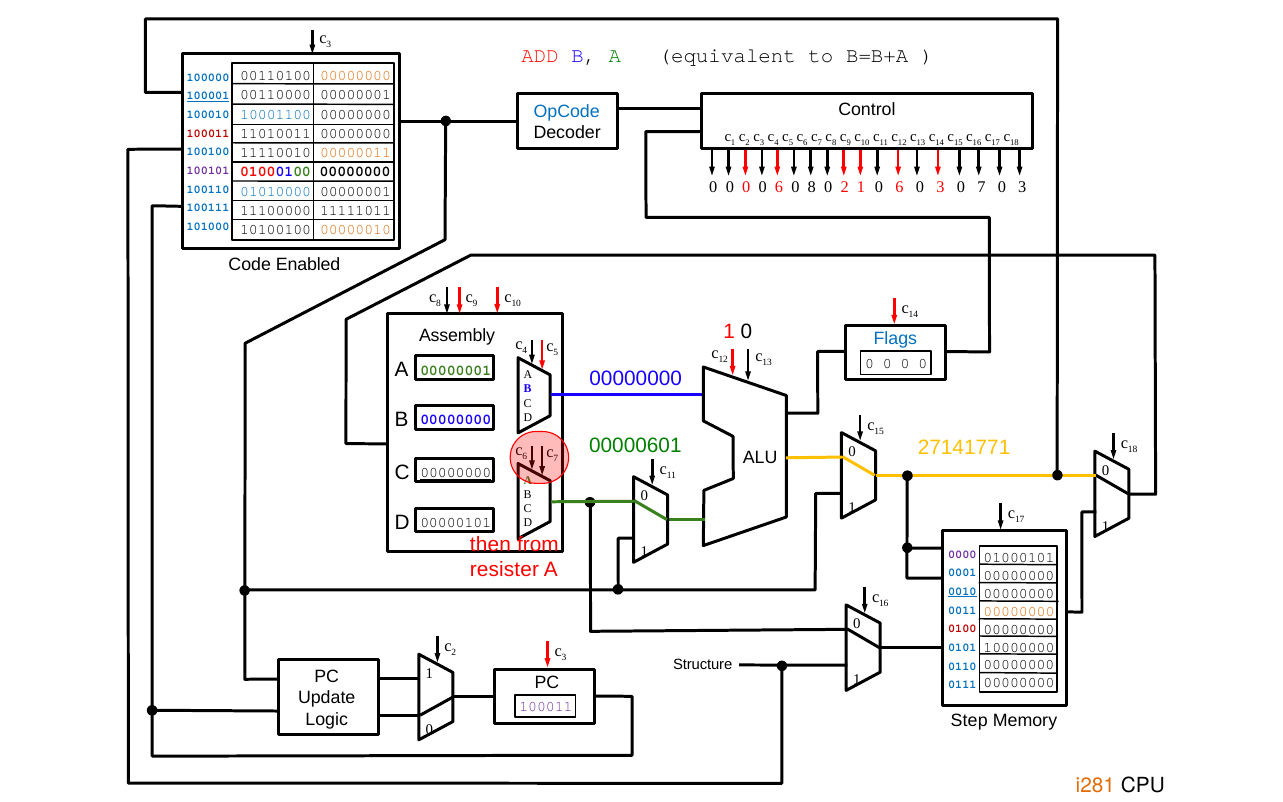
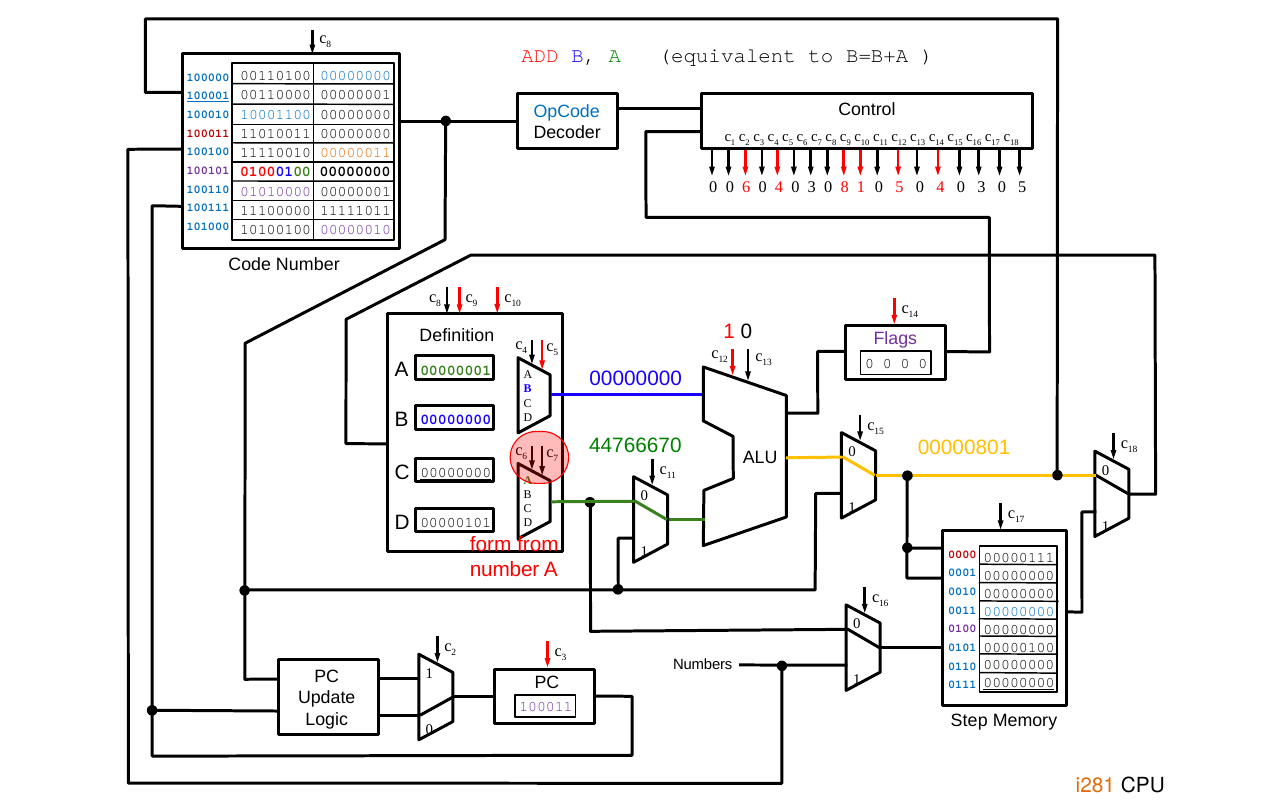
3 at (329, 45): 3 -> 8
00000000 at (356, 75) colour: orange -> blue
0 at (746, 187): 0 -> 6
6 at (779, 187): 6 -> 4
8 at (812, 187): 8 -> 3
0 2: 2 -> 8
1 0 6: 6 -> 5
3 at (940, 187): 3 -> 4
7 at (981, 187): 7 -> 3
3 at (1022, 187): 3 -> 5
01010000 colour: blue -> purple
00000010 colour: orange -> purple
Code Enabled: Enabled -> Number
Assembly: Assembly -> Definition
Flags colour: blue -> purple
00000601: 00000601 -> 44766670
27141771: 27141771 -> 00000801
then: then -> form
0000 colour: purple -> red
01000101: 01000101 -> 00000111
resister at (504, 569): resister -> number
0010 underline: present -> none
00000000 at (1019, 611) colour: orange -> blue
0100 colour: red -> purple
10000000: 10000000 -> 00000100
Structure: Structure -> Numbers
00000000 at (1019, 683) underline: none -> present
